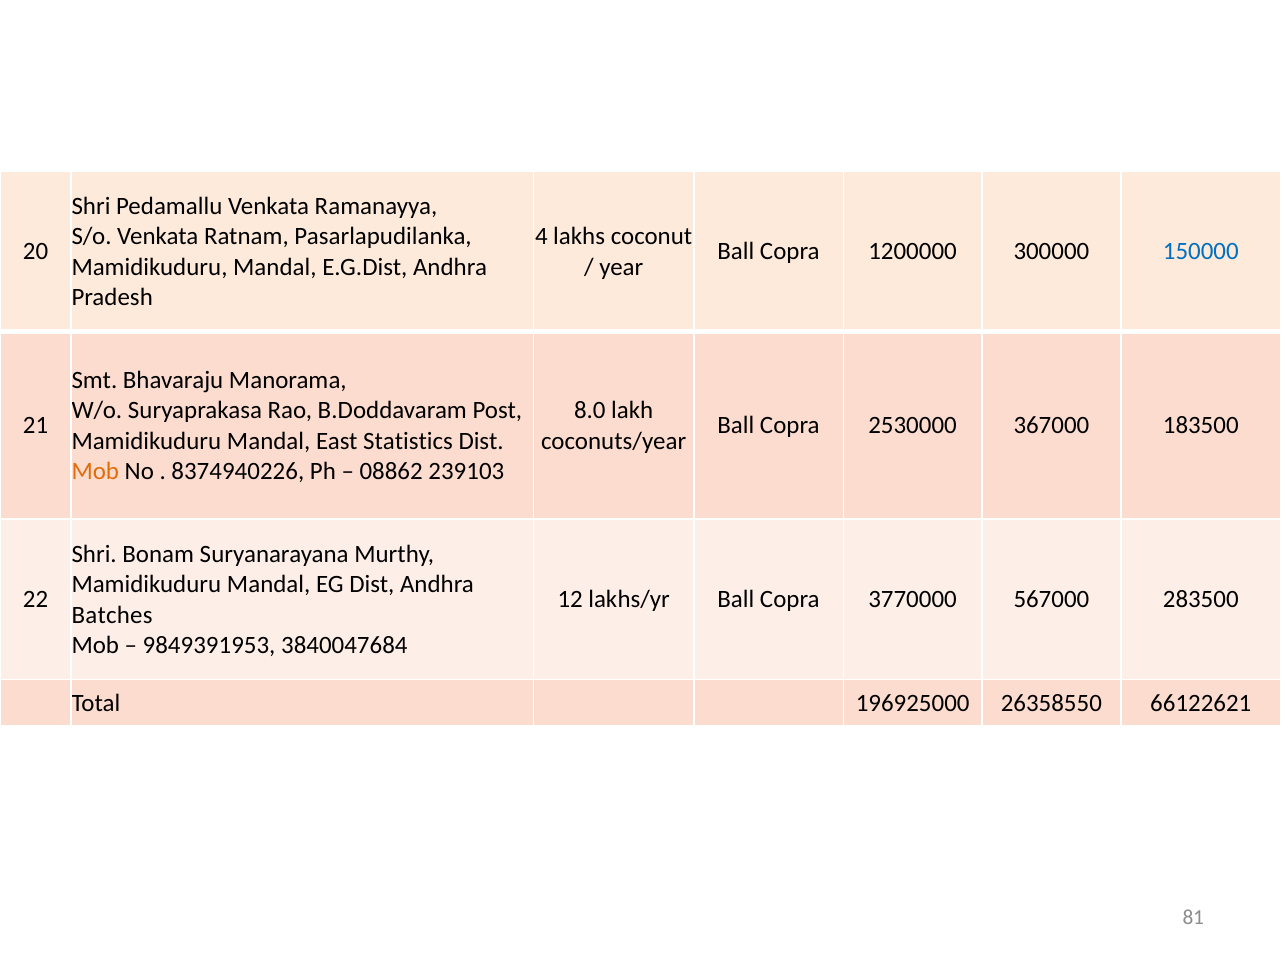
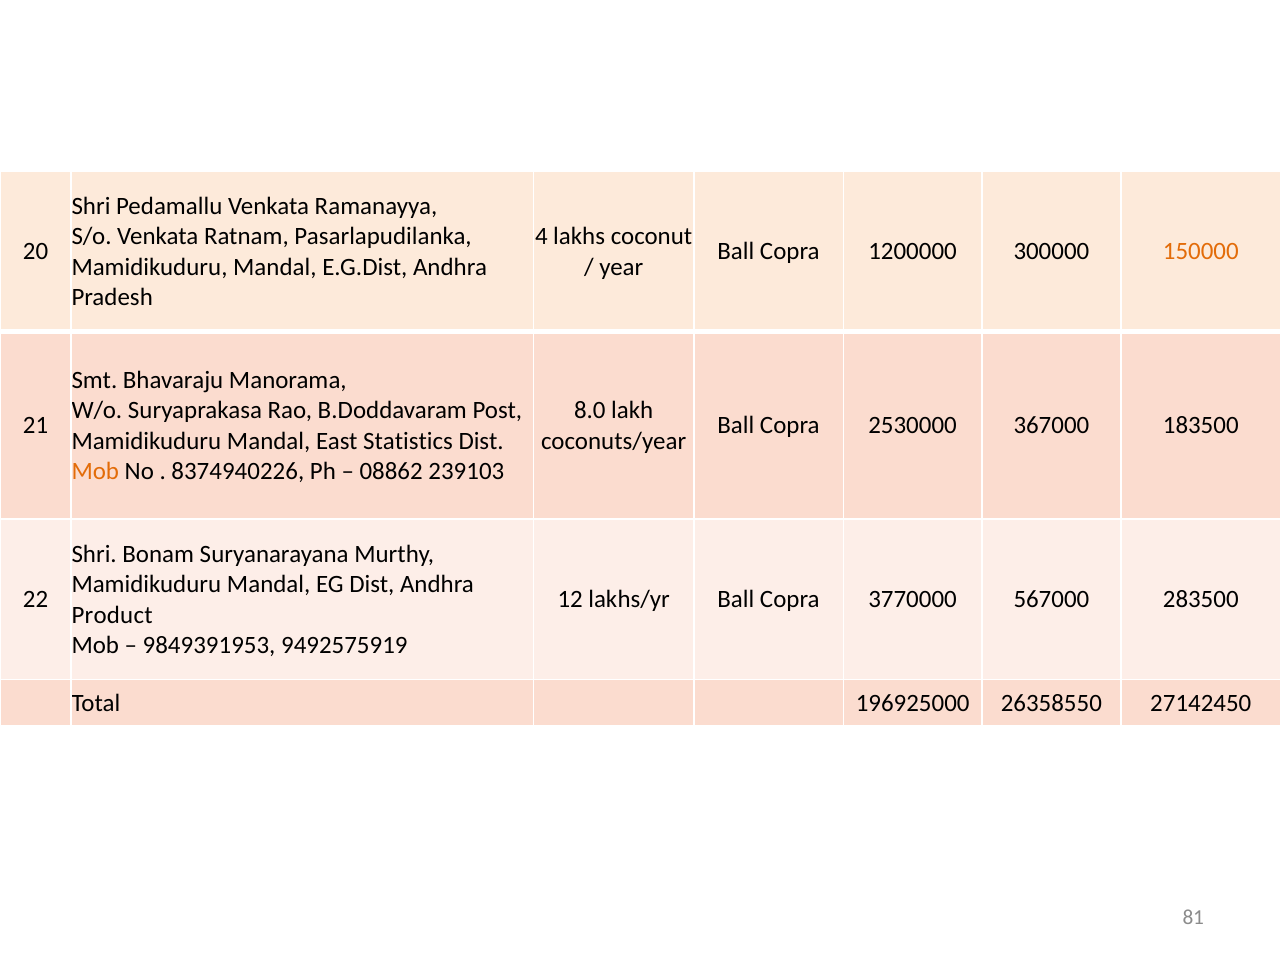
150000 colour: blue -> orange
Batches: Batches -> Product
3840047684: 3840047684 -> 9492575919
66122621: 66122621 -> 27142450
